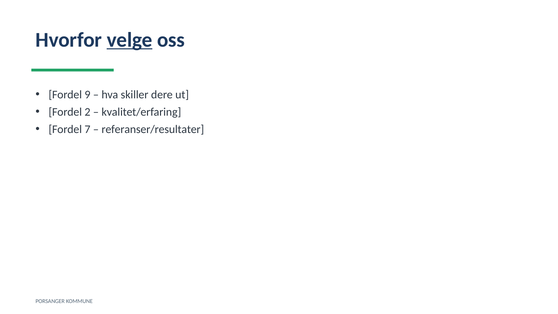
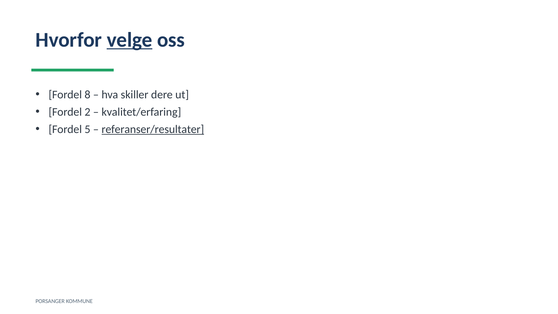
9: 9 -> 8
7: 7 -> 5
referanser/resultater underline: none -> present
